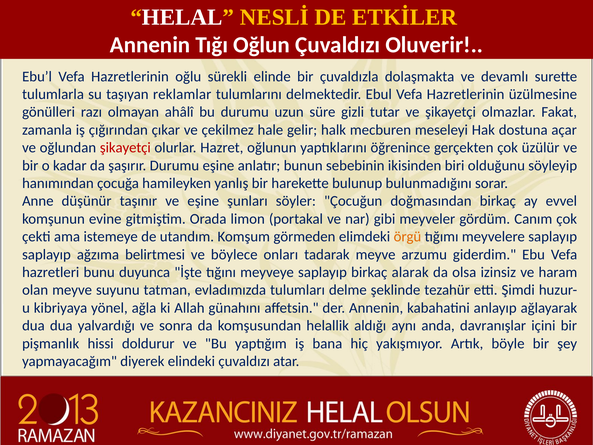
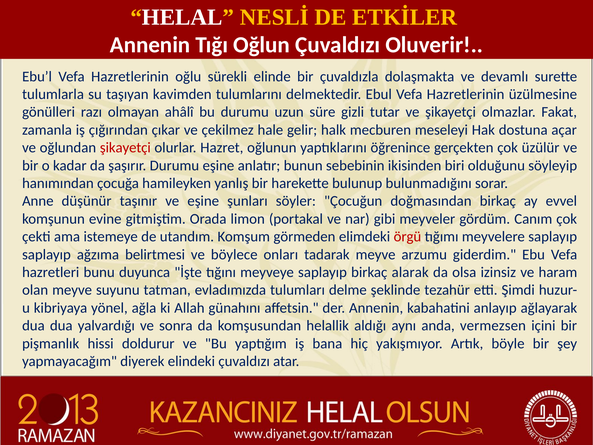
reklamlar: reklamlar -> kavimden
örgü colour: orange -> red
davranışlar: davranışlar -> vermezsen
